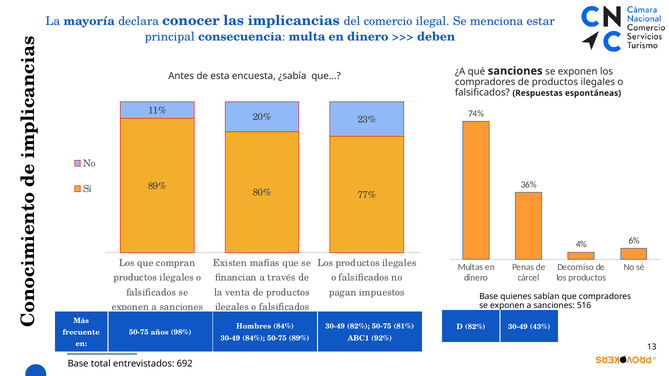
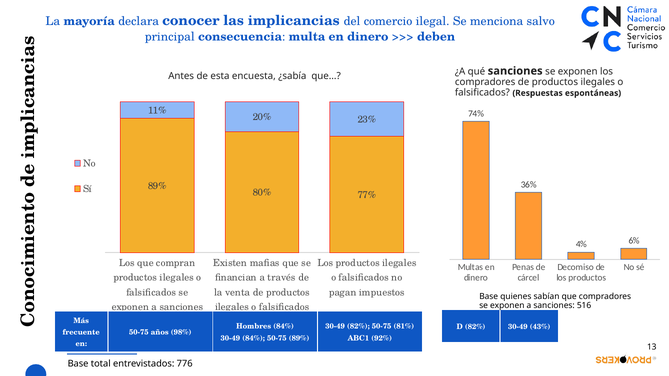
estar: estar -> salvo
692: 692 -> 776
